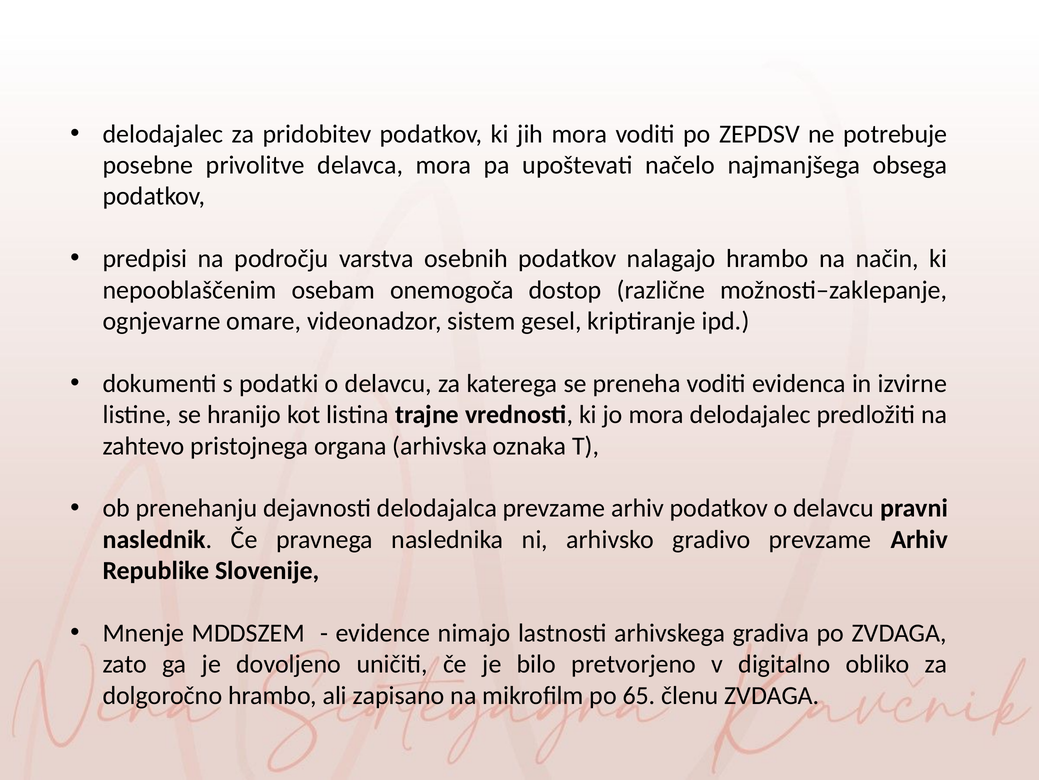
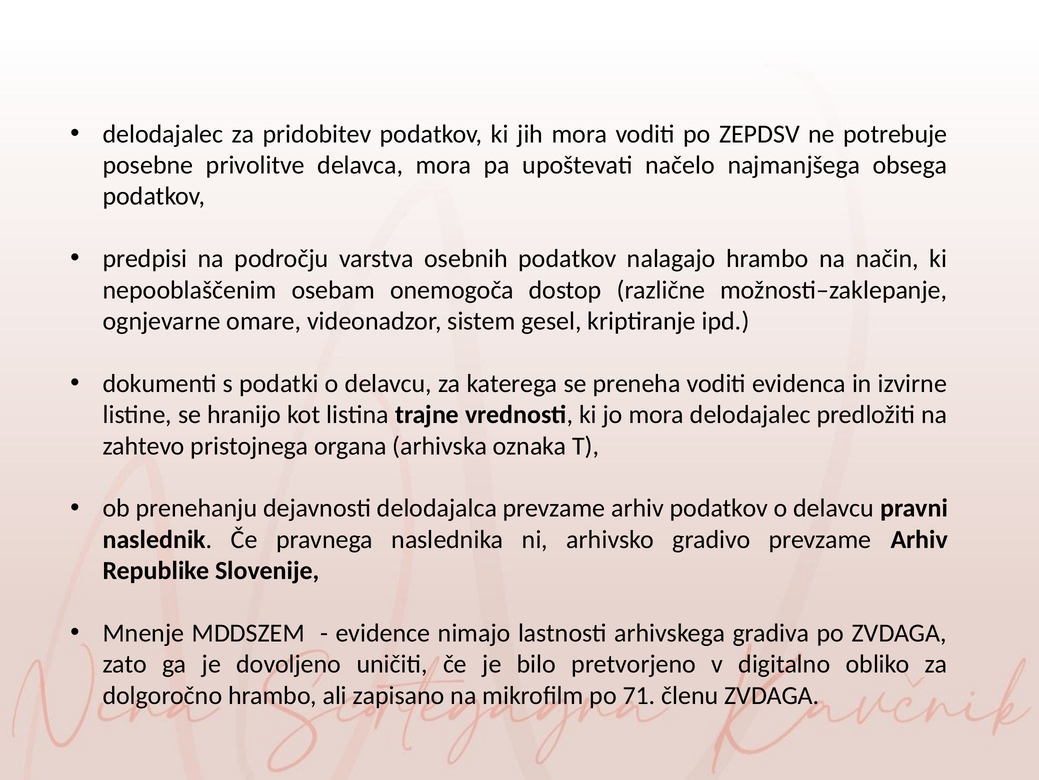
65: 65 -> 71
